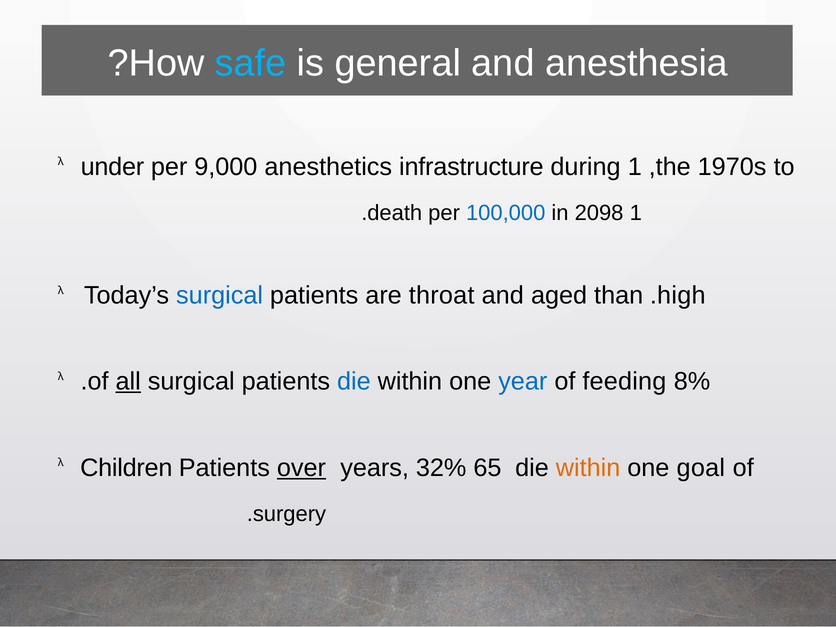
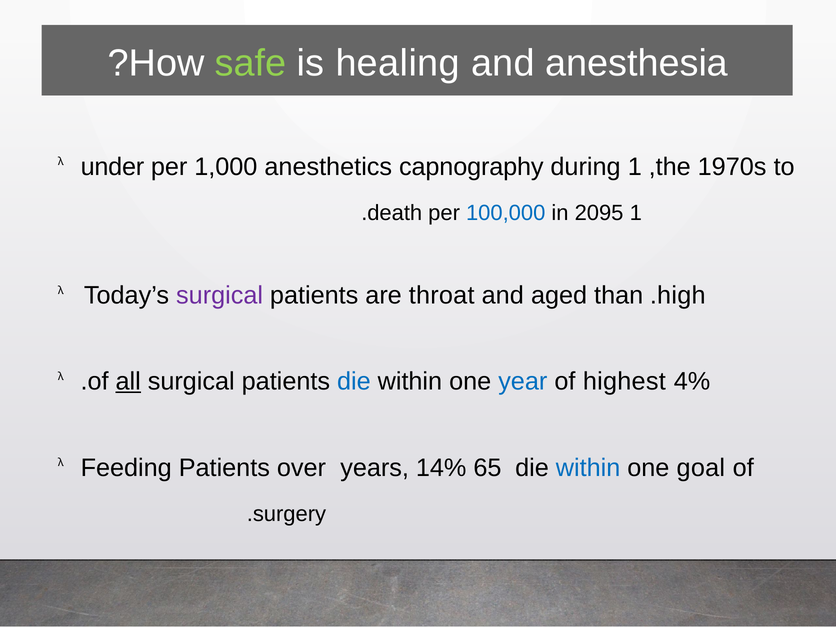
safe colour: light blue -> light green
general: general -> healing
9,000: 9,000 -> 1,000
infrastructure: infrastructure -> capnography
2098: 2098 -> 2095
surgical at (220, 295) colour: blue -> purple
feeding: feeding -> highest
8%: 8% -> 4%
Children: Children -> Feeding
over underline: present -> none
32%: 32% -> 14%
within at (588, 468) colour: orange -> blue
